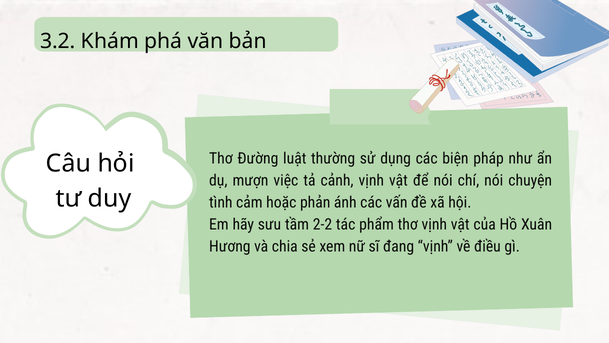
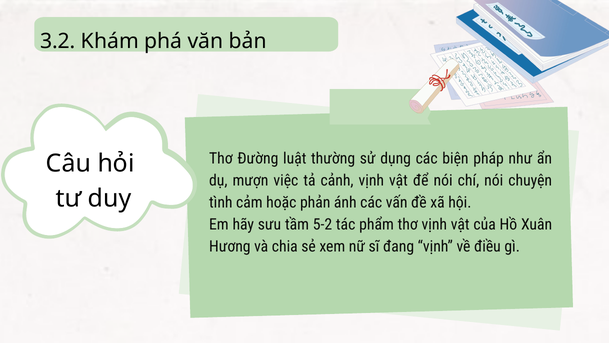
2-2: 2-2 -> 5-2
